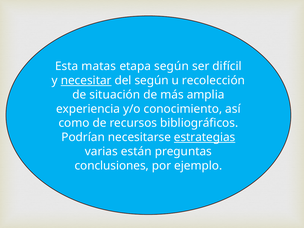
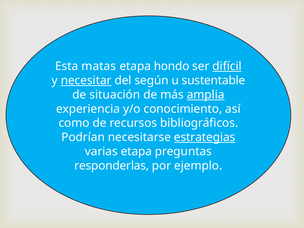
etapa según: según -> hondo
difícil underline: none -> present
recolección: recolección -> sustentable
amplia underline: none -> present
varias están: están -> etapa
conclusiones: conclusiones -> responderlas
